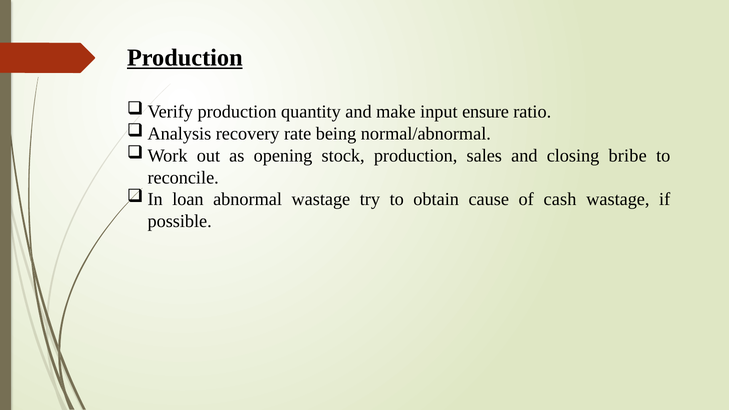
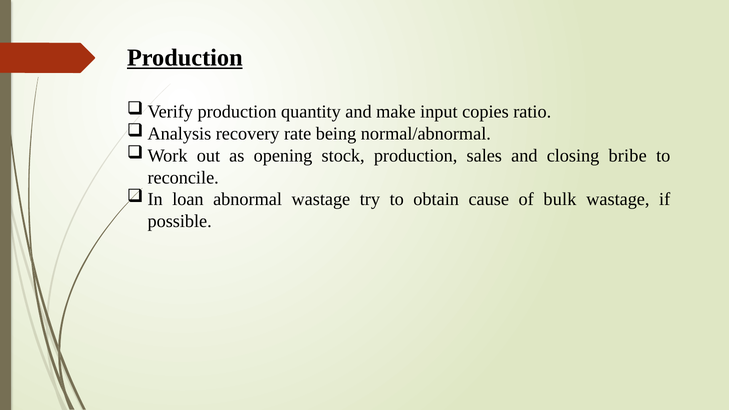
ensure: ensure -> copies
cash: cash -> bulk
